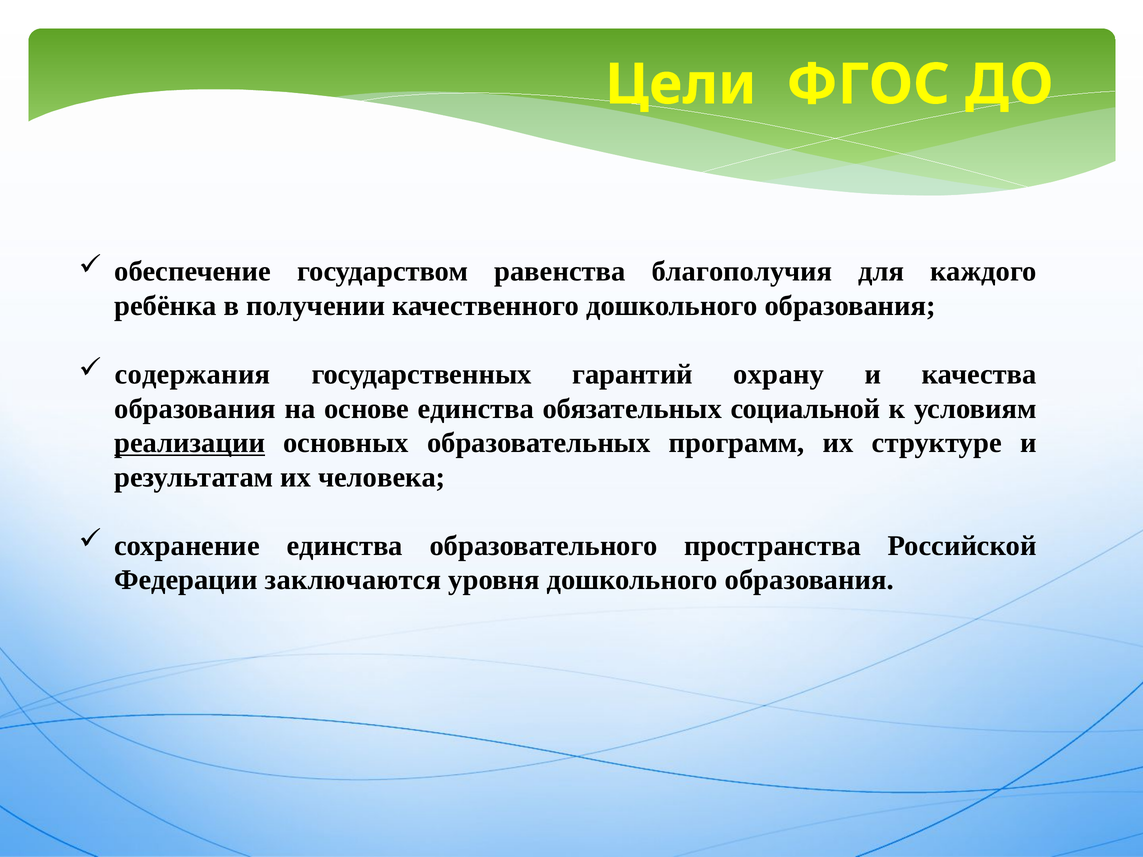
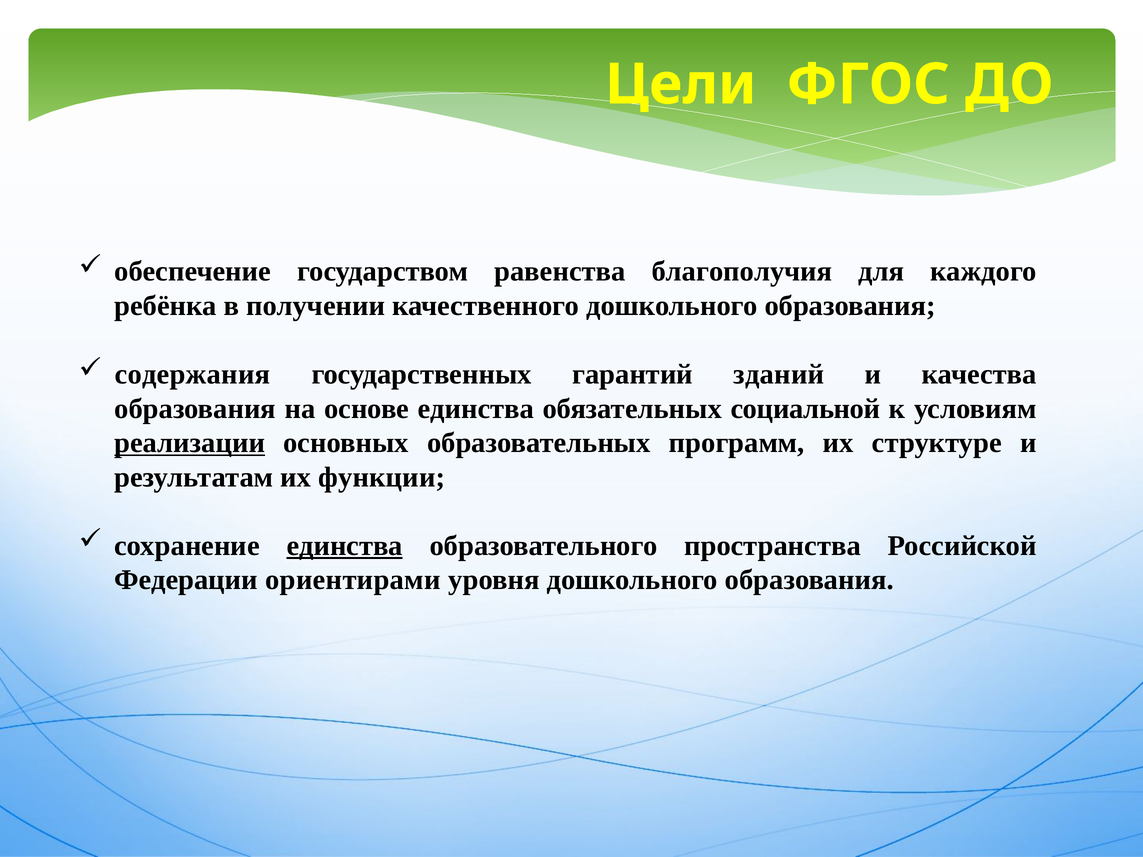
охрану: охрану -> зданий
человека: человека -> функции
единства at (345, 546) underline: none -> present
заключаются: заключаются -> ориентирами
